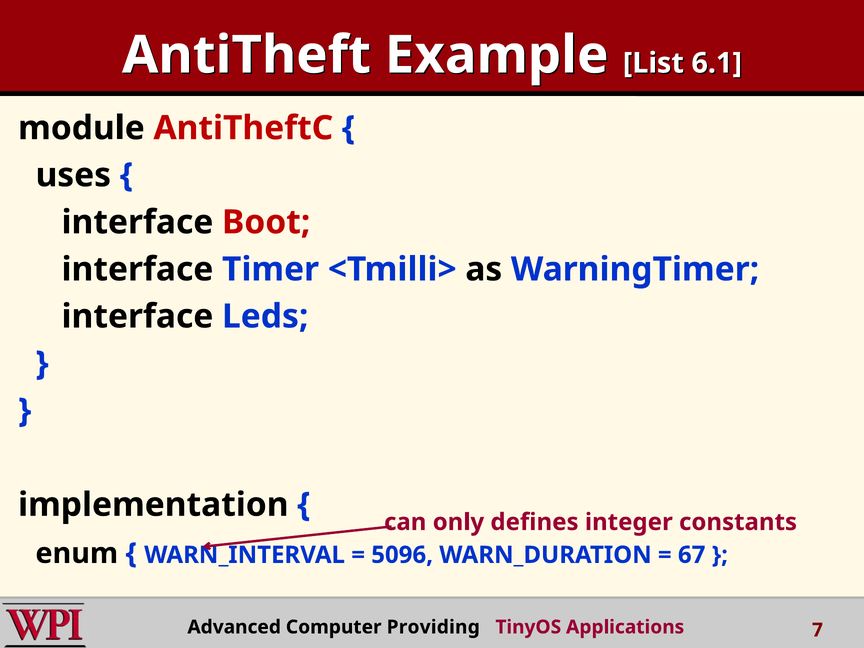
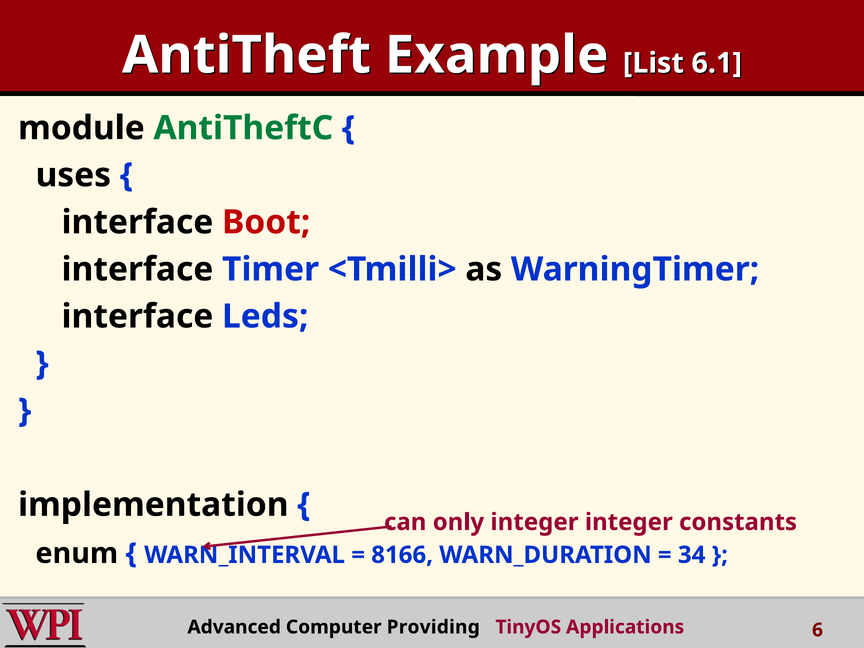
AntiTheftC colour: red -> green
only defines: defines -> integer
5096: 5096 -> 8166
67: 67 -> 34
7: 7 -> 6
